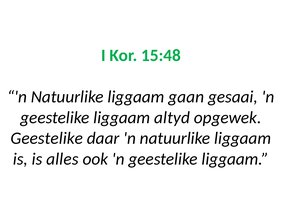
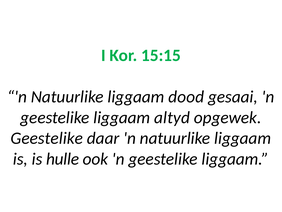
15:48: 15:48 -> 15:15
gaan: gaan -> dood
alles: alles -> hulle
